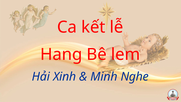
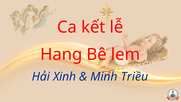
Nghe: Nghe -> Triều
